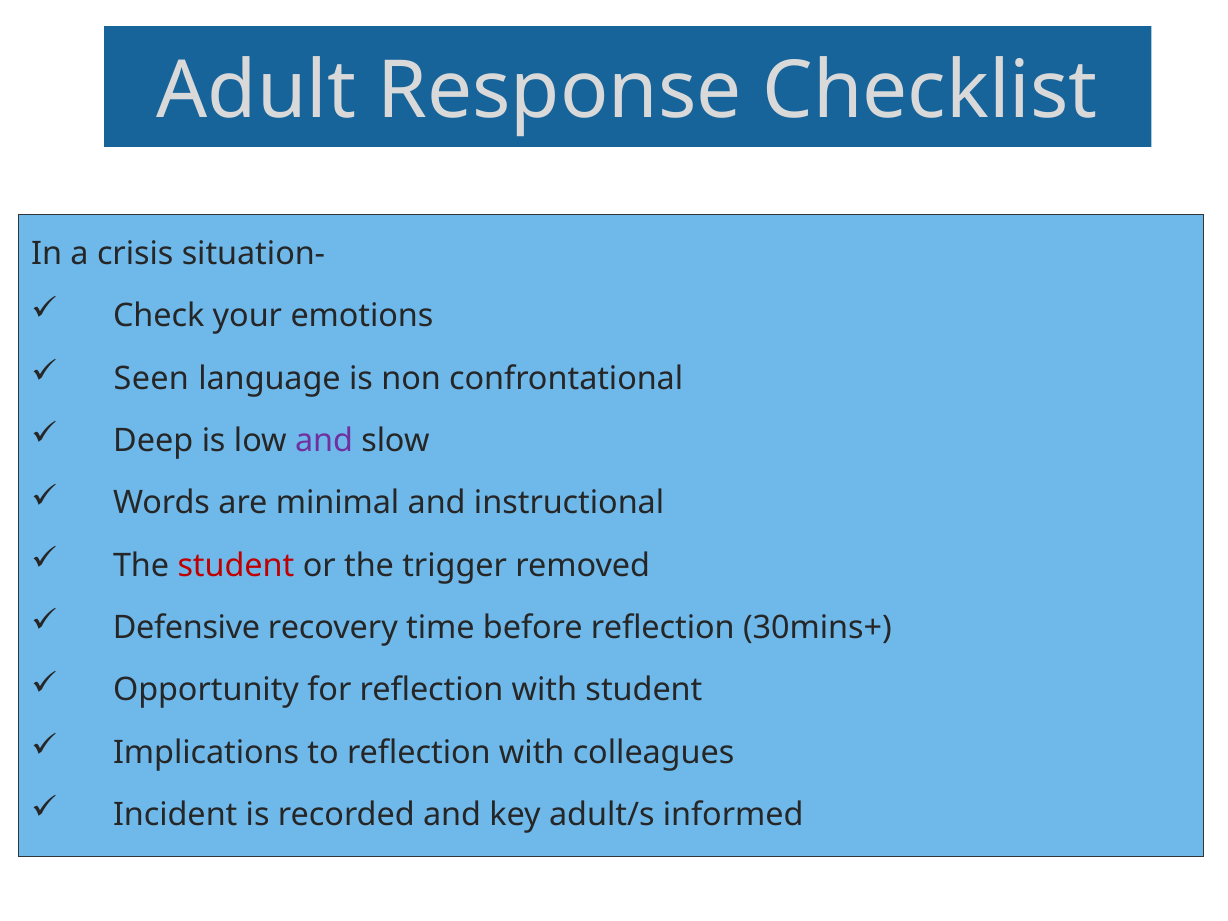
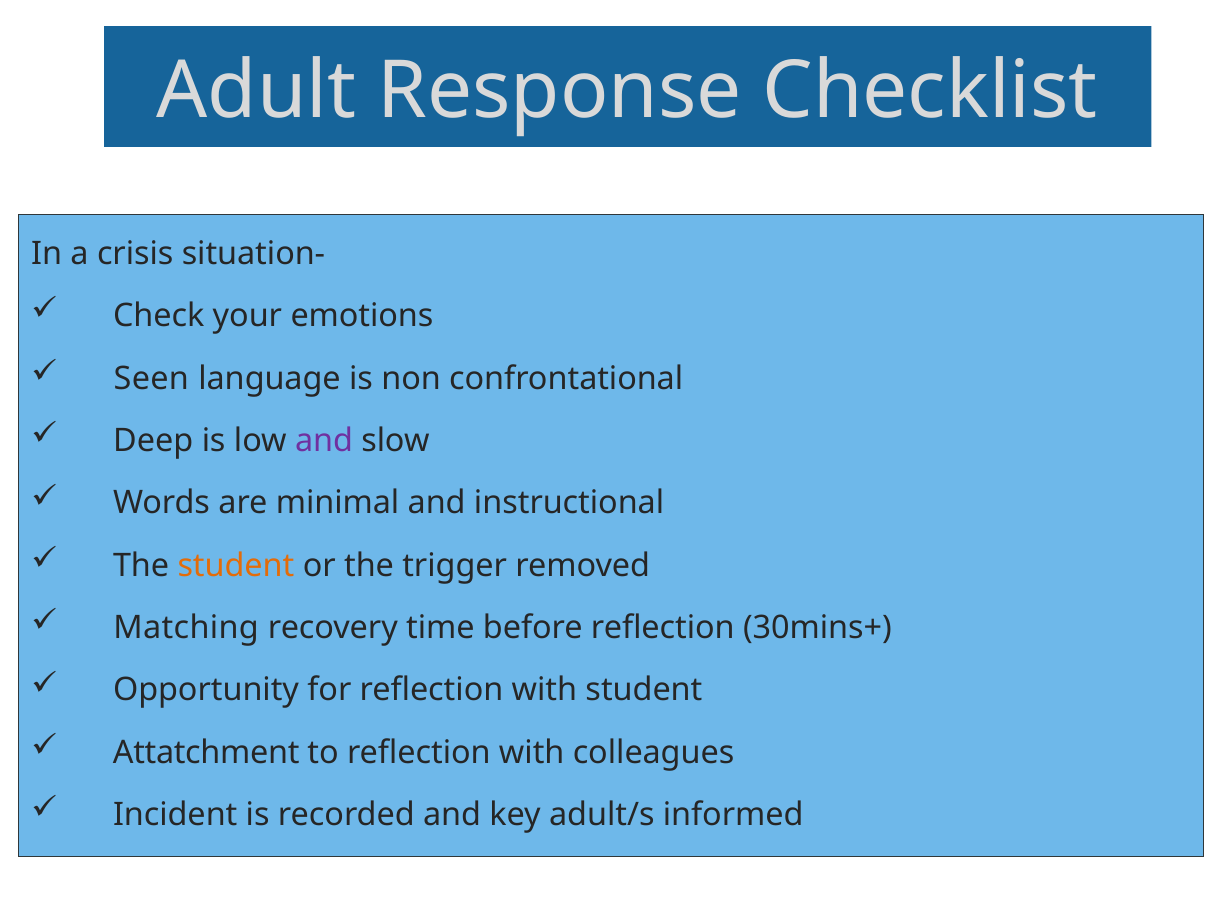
student at (236, 566) colour: red -> orange
Defensive: Defensive -> Matching
Implications: Implications -> Attatchment
